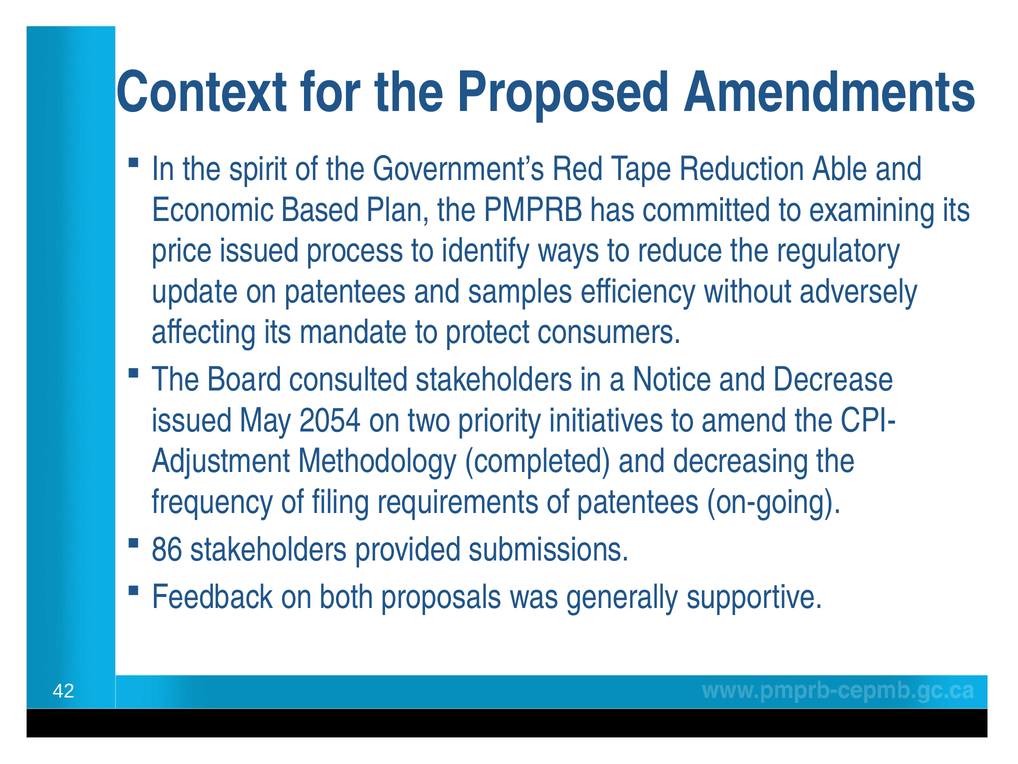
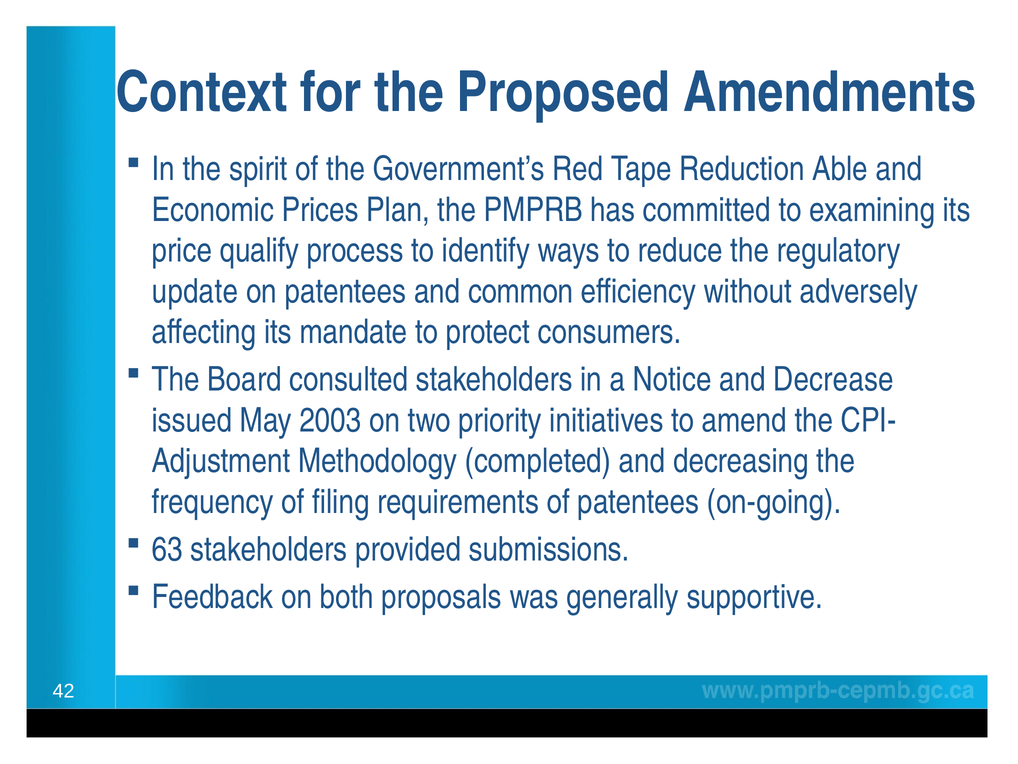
Based: Based -> Prices
price issued: issued -> qualify
samples: samples -> common
2054: 2054 -> 2003
86: 86 -> 63
